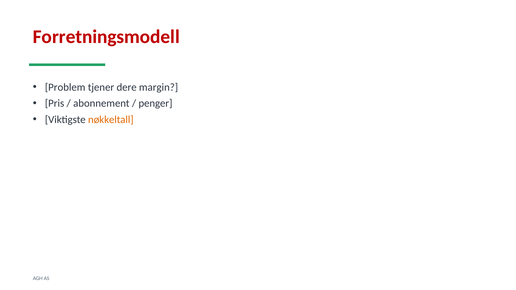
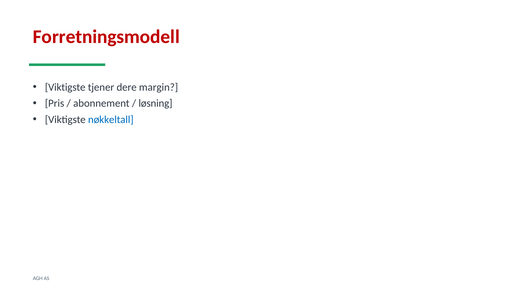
Problem at (65, 87): Problem -> Viktigste
penger: penger -> løsning
nøkkeltall colour: orange -> blue
